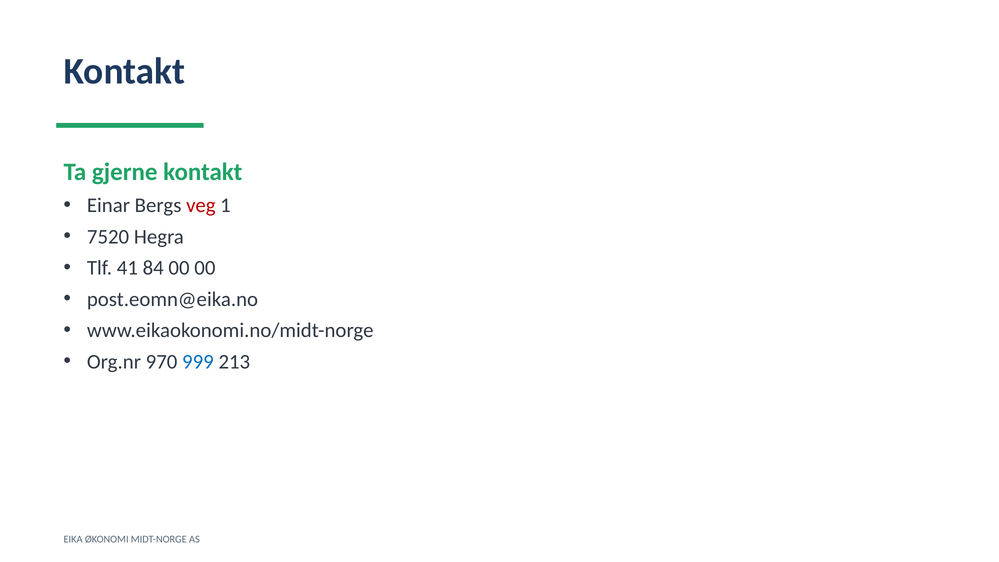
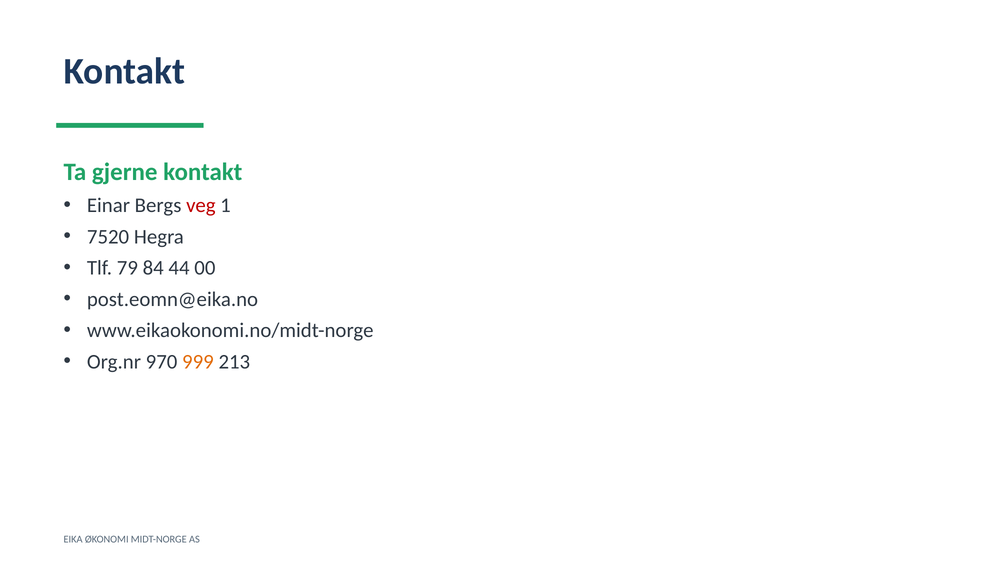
41: 41 -> 79
84 00: 00 -> 44
999 colour: blue -> orange
